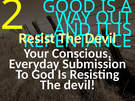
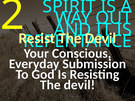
GOOD: GOOD -> SPIRIT
